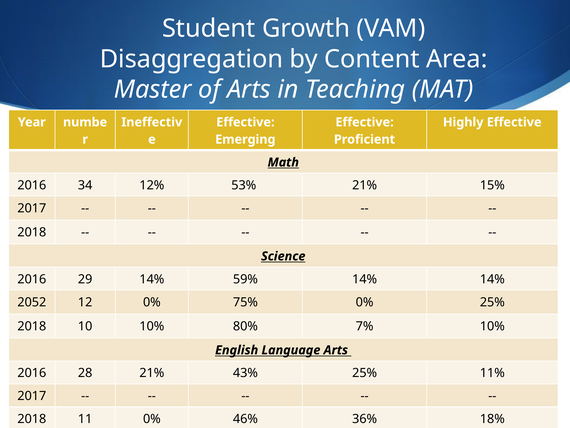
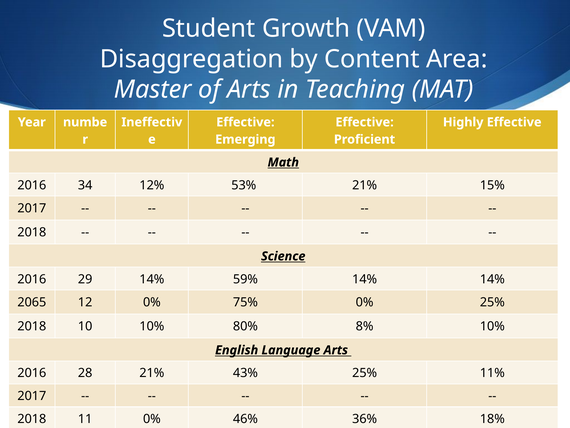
2052: 2052 -> 2065
7%: 7% -> 8%
